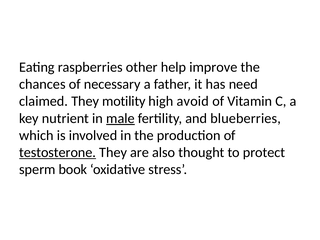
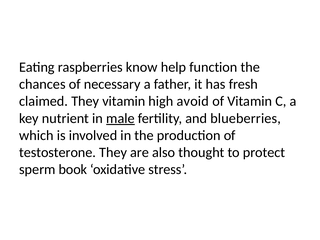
other: other -> know
improve: improve -> function
need: need -> fresh
They motility: motility -> vitamin
testosterone underline: present -> none
